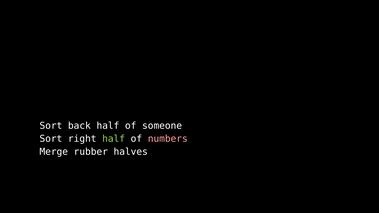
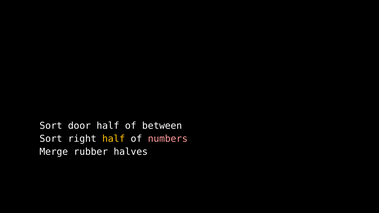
back: back -> door
someone: someone -> between
half at (114, 139) colour: light green -> yellow
